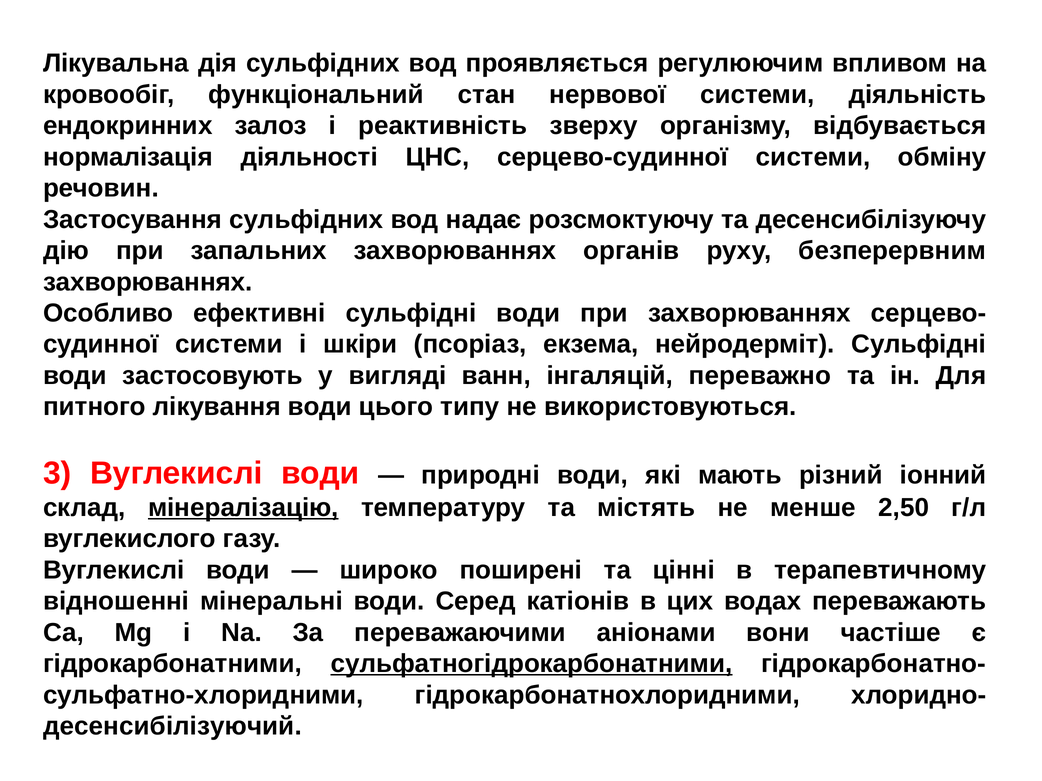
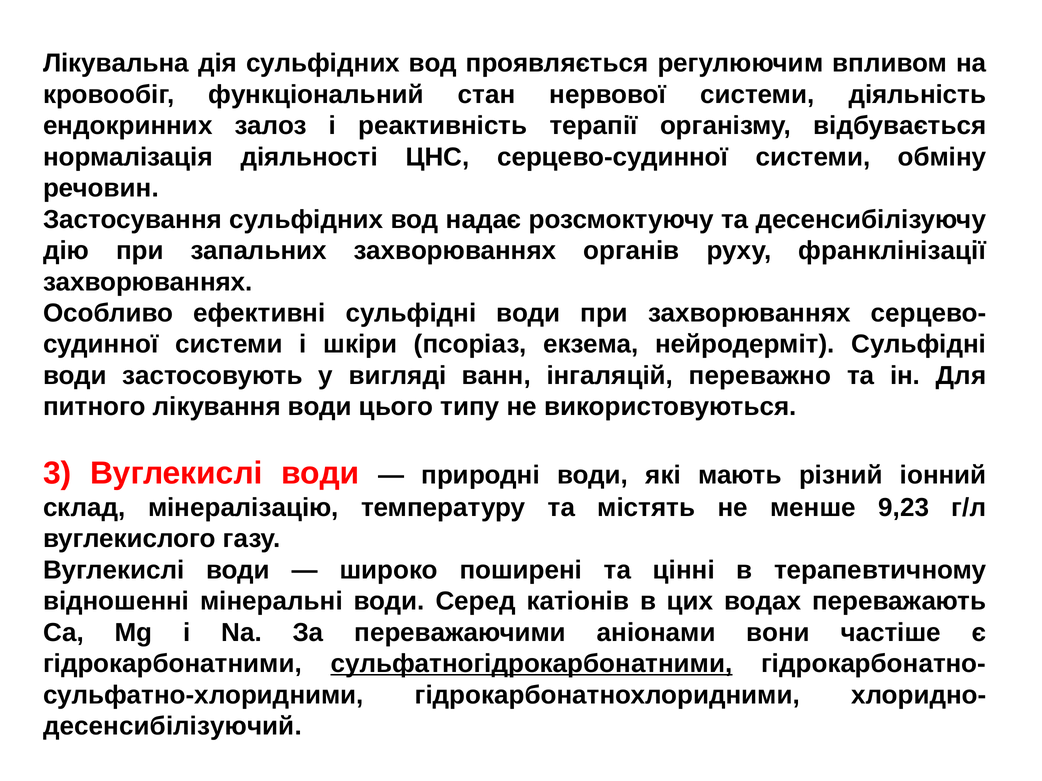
зверху: зверху -> терапії
безперервним: безперервним -> франклінізації
мінералізацію underline: present -> none
2,50: 2,50 -> 9,23
